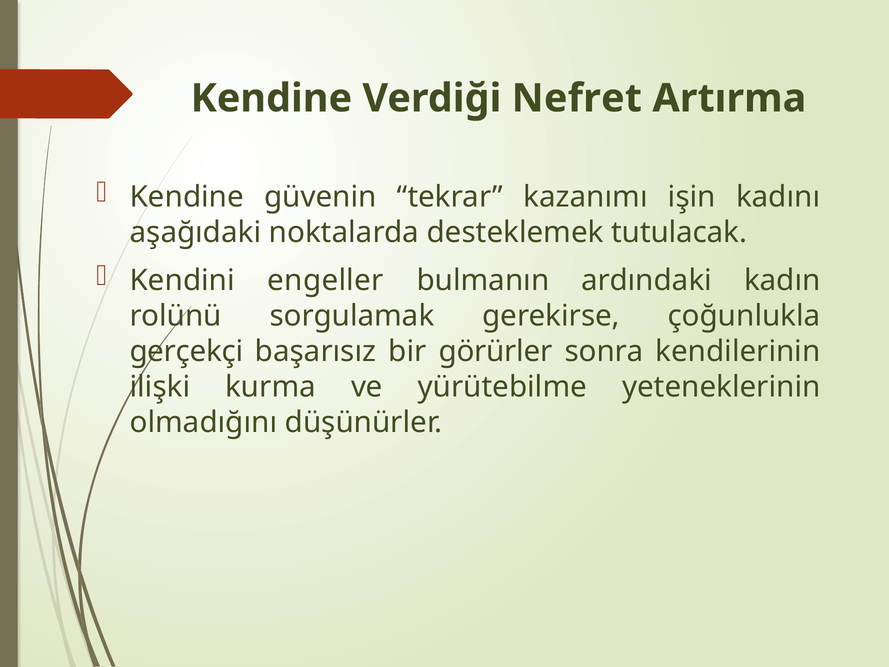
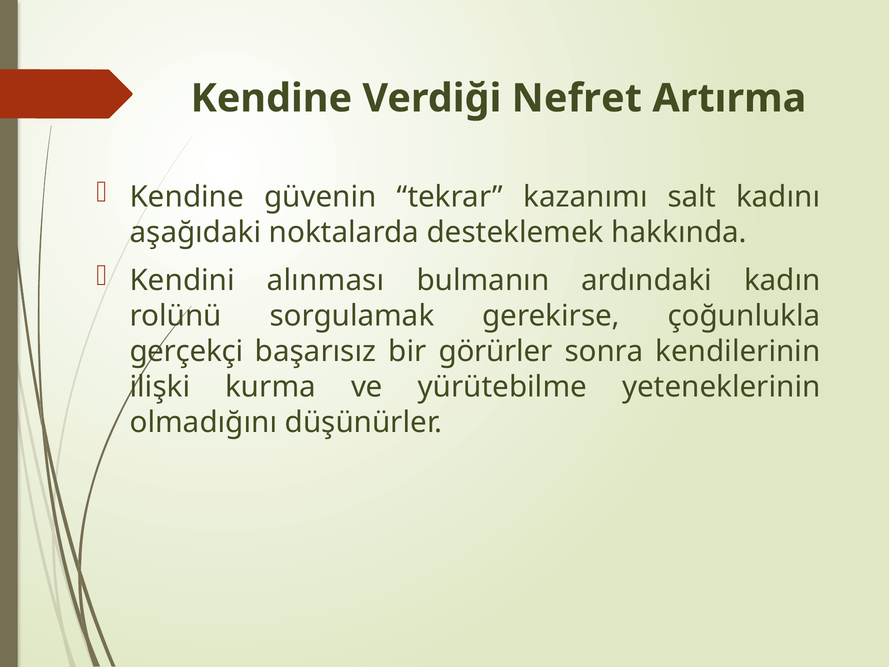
işin: işin -> salt
tutulacak: tutulacak -> hakkında
engeller: engeller -> alınması
